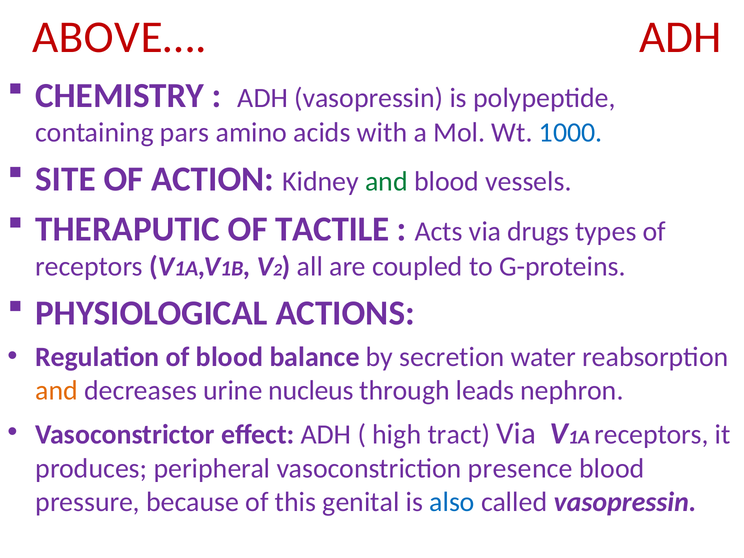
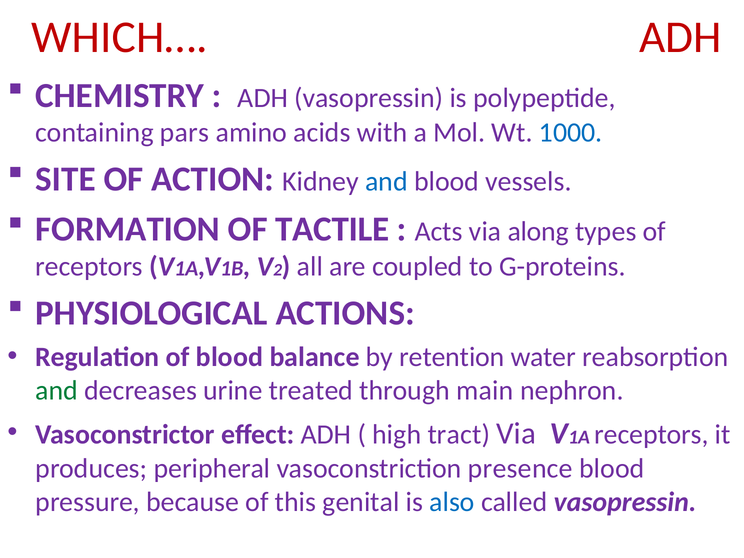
ABOVE…: ABOVE… -> WHICH…
and at (386, 182) colour: green -> blue
THERAPUTIC: THERAPUTIC -> FORMATION
drugs: drugs -> along
secretion: secretion -> retention
and at (57, 391) colour: orange -> green
nucleus: nucleus -> treated
leads: leads -> main
